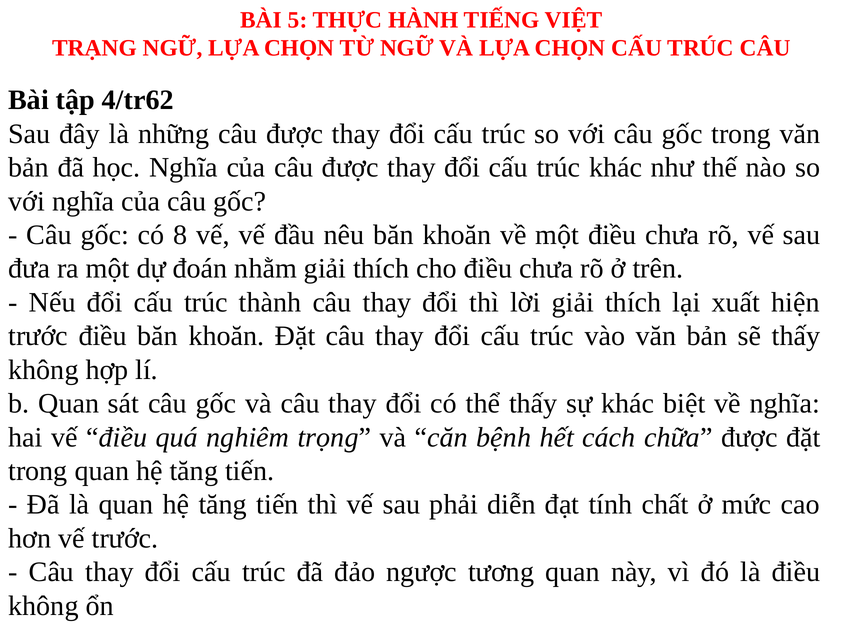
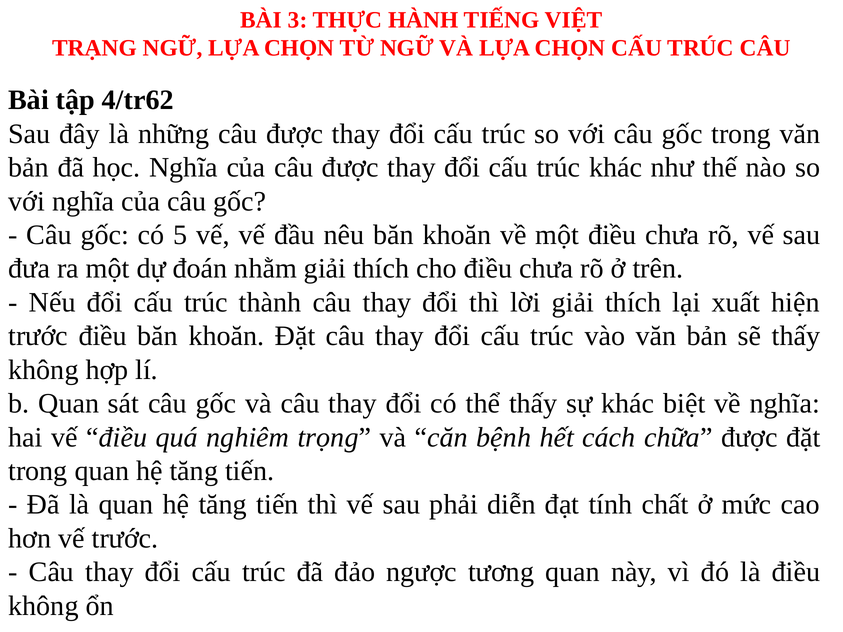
5: 5 -> 3
8: 8 -> 5
